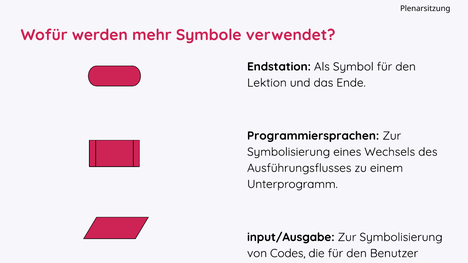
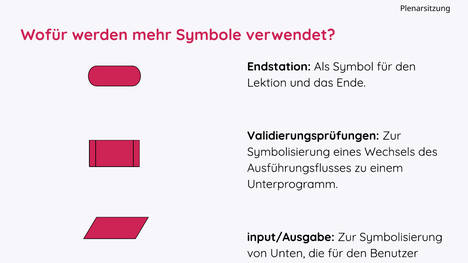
Programmiersprachen: Programmiersprachen -> Validierungsprüfungen
Codes: Codes -> Unten
